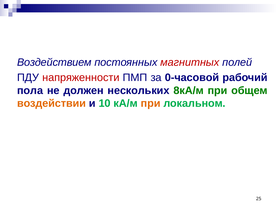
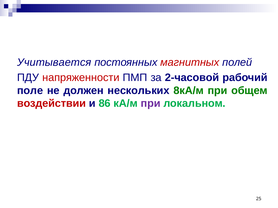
Воздействием: Воздействием -> Учитывается
0-часовой: 0-часовой -> 2-часовой
пола: пола -> поле
воздействии colour: orange -> red
10: 10 -> 86
при at (151, 104) colour: orange -> purple
